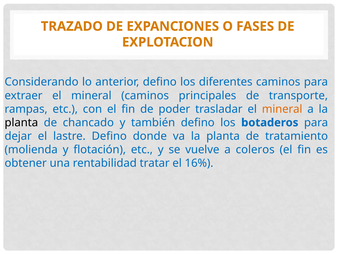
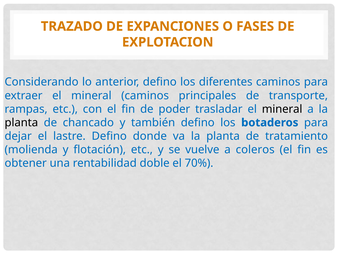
mineral at (282, 109) colour: orange -> black
tratar: tratar -> doble
16%: 16% -> 70%
